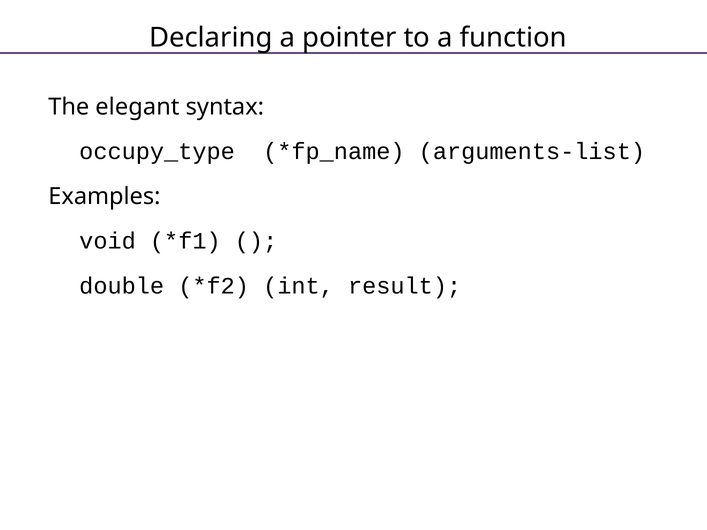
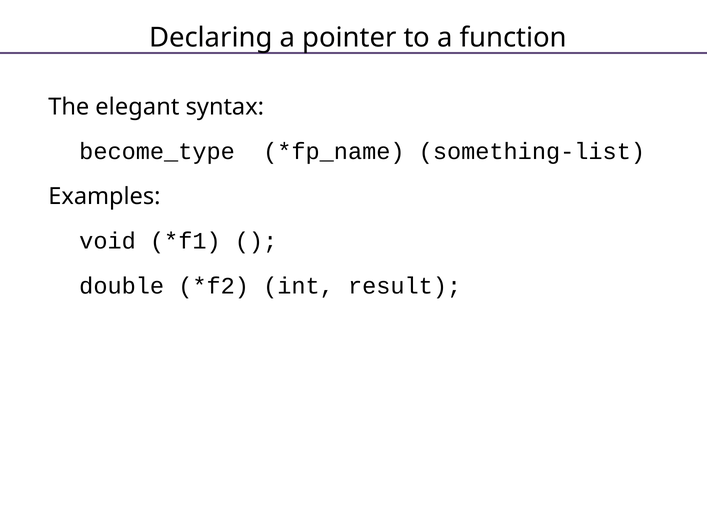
occupy_type: occupy_type -> become_type
arguments-list: arguments-list -> something-list
